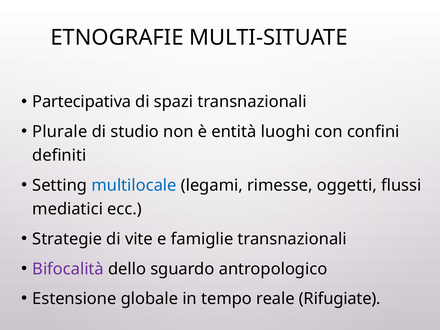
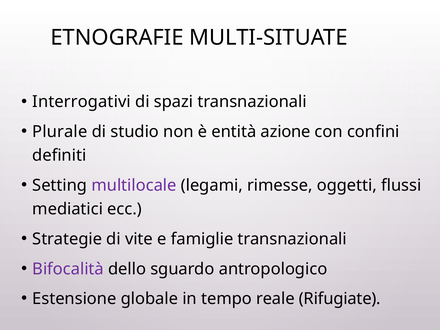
Partecipativa: Partecipativa -> Interrogativi
luoghi: luoghi -> azione
multilocale colour: blue -> purple
